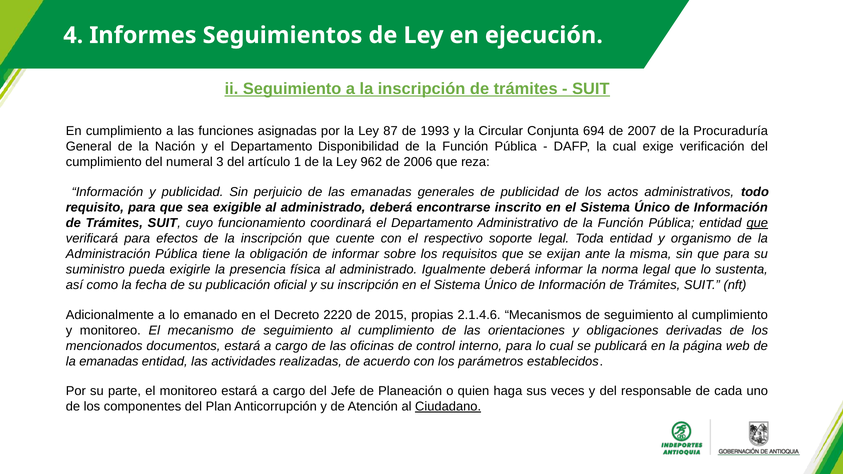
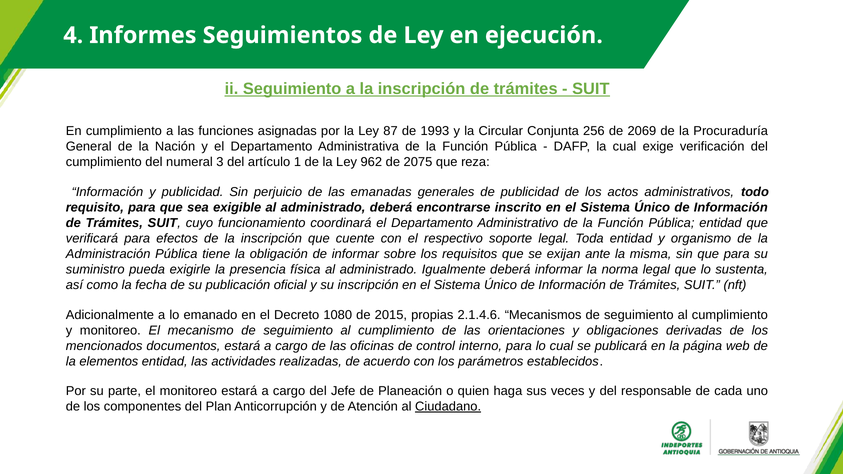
694: 694 -> 256
2007: 2007 -> 2069
Disponibilidad: Disponibilidad -> Administrativa
2006: 2006 -> 2075
que at (757, 223) underline: present -> none
2220: 2220 -> 1080
la emanadas: emanadas -> elementos
